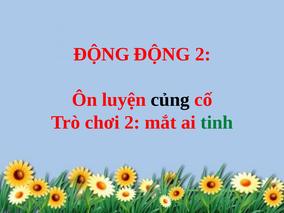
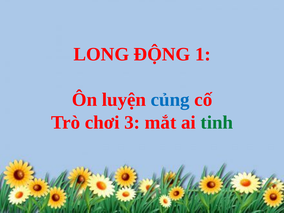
ĐỘNG at (101, 54): ĐỘNG -> LONG
ĐỘNG 2: 2 -> 1
củng colour: black -> blue
chơi 2: 2 -> 3
